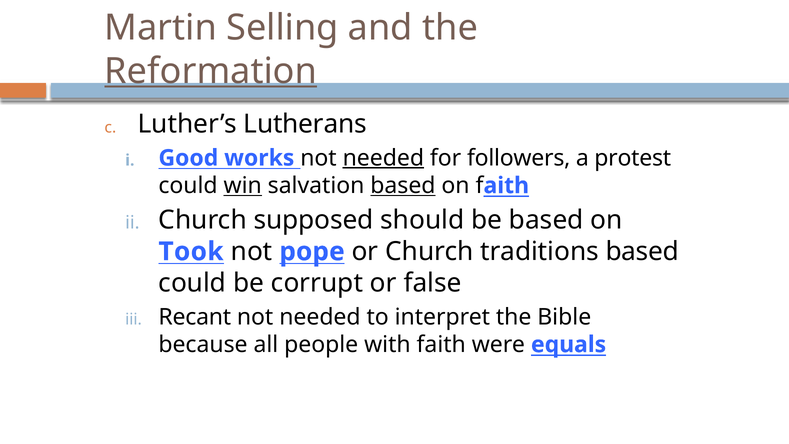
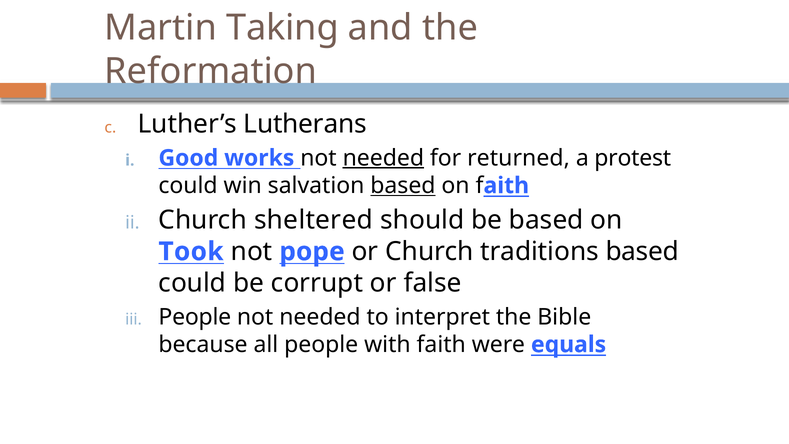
Selling: Selling -> Taking
Reformation underline: present -> none
followers: followers -> returned
win underline: present -> none
supposed: supposed -> sheltered
Recant at (195, 317): Recant -> People
